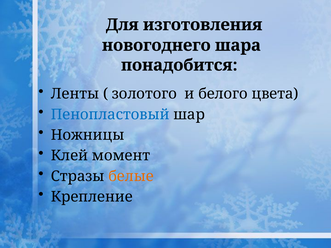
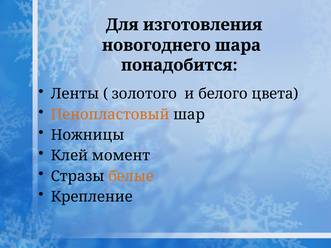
Пенопластовый colour: blue -> orange
